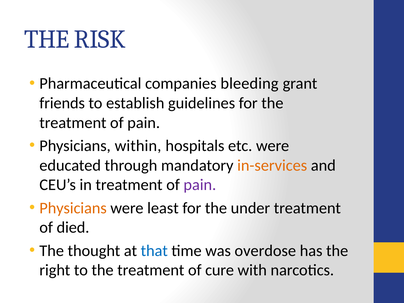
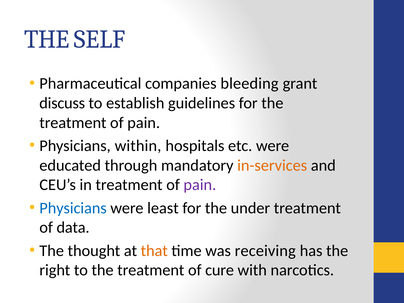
RISK: RISK -> SELF
friends: friends -> discuss
Physicians at (73, 208) colour: orange -> blue
died: died -> data
that colour: blue -> orange
overdose: overdose -> receiving
